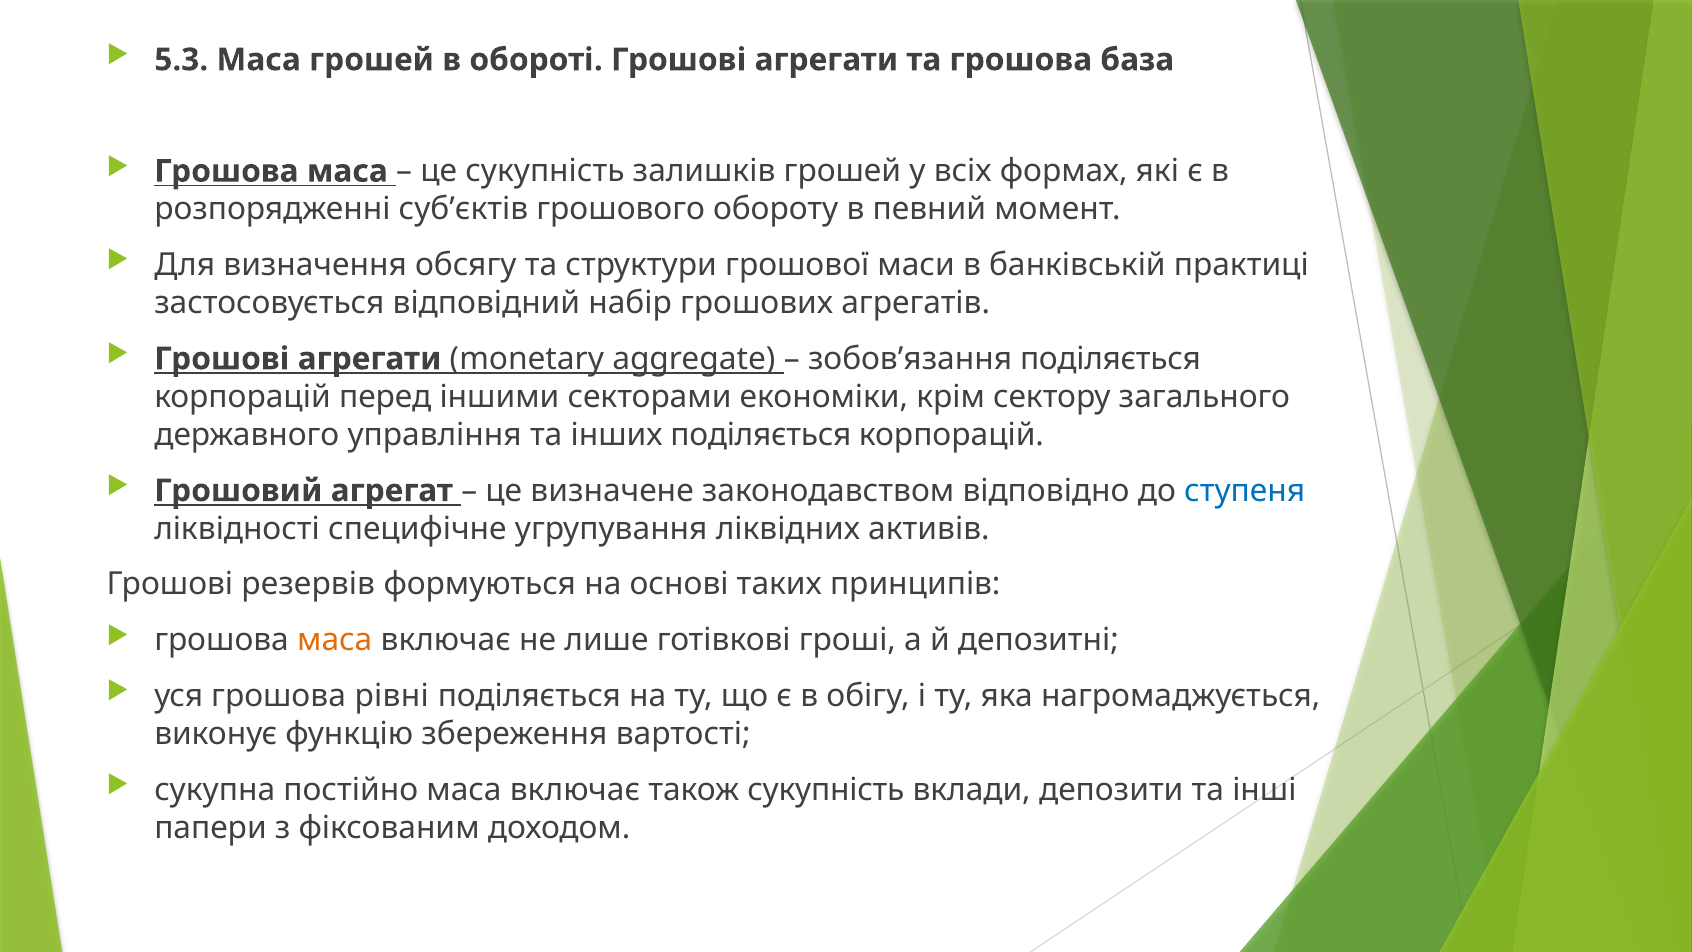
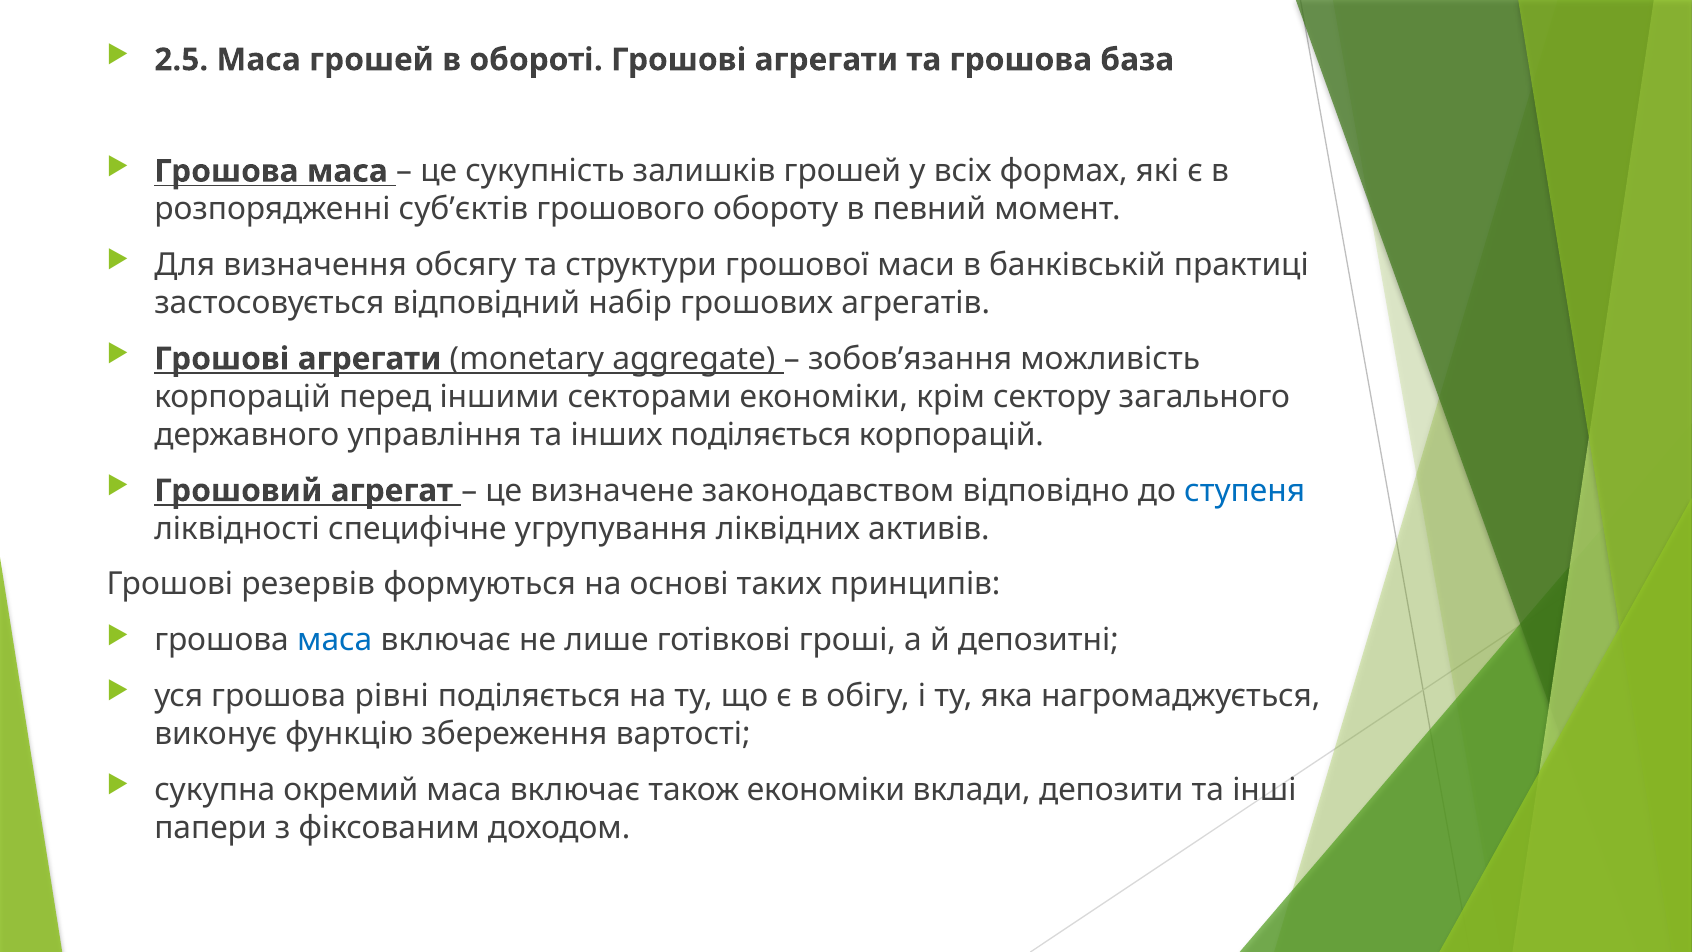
5.3: 5.3 -> 2.5
зобов’язання поділяється: поділяється -> можливість
маса at (335, 640) colour: orange -> blue
постійно: постійно -> окремий
також сукупність: сукупність -> економіки
